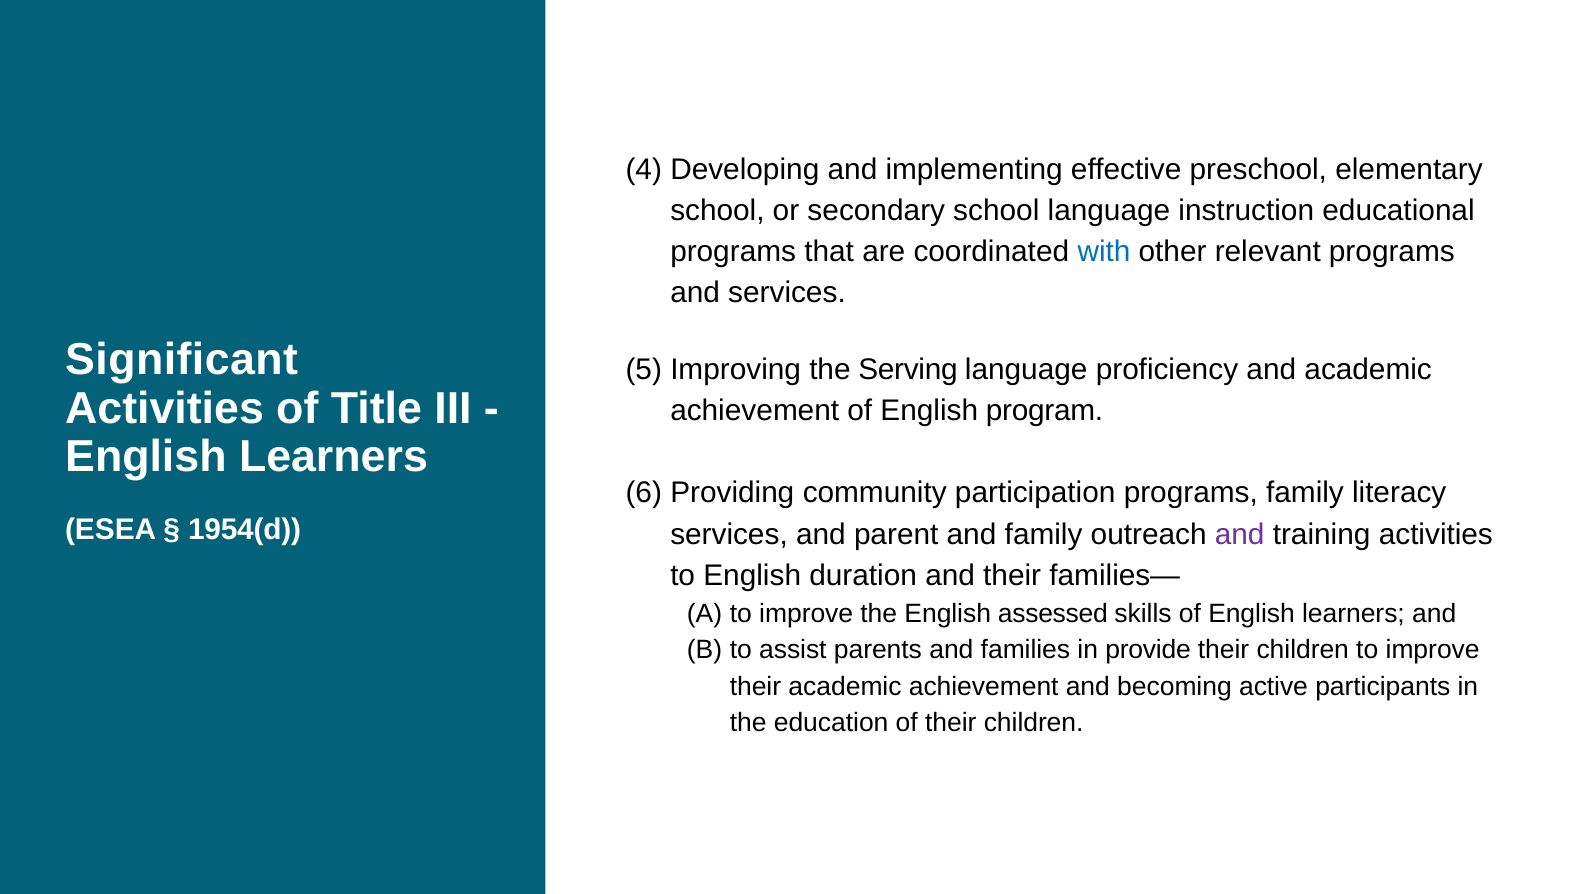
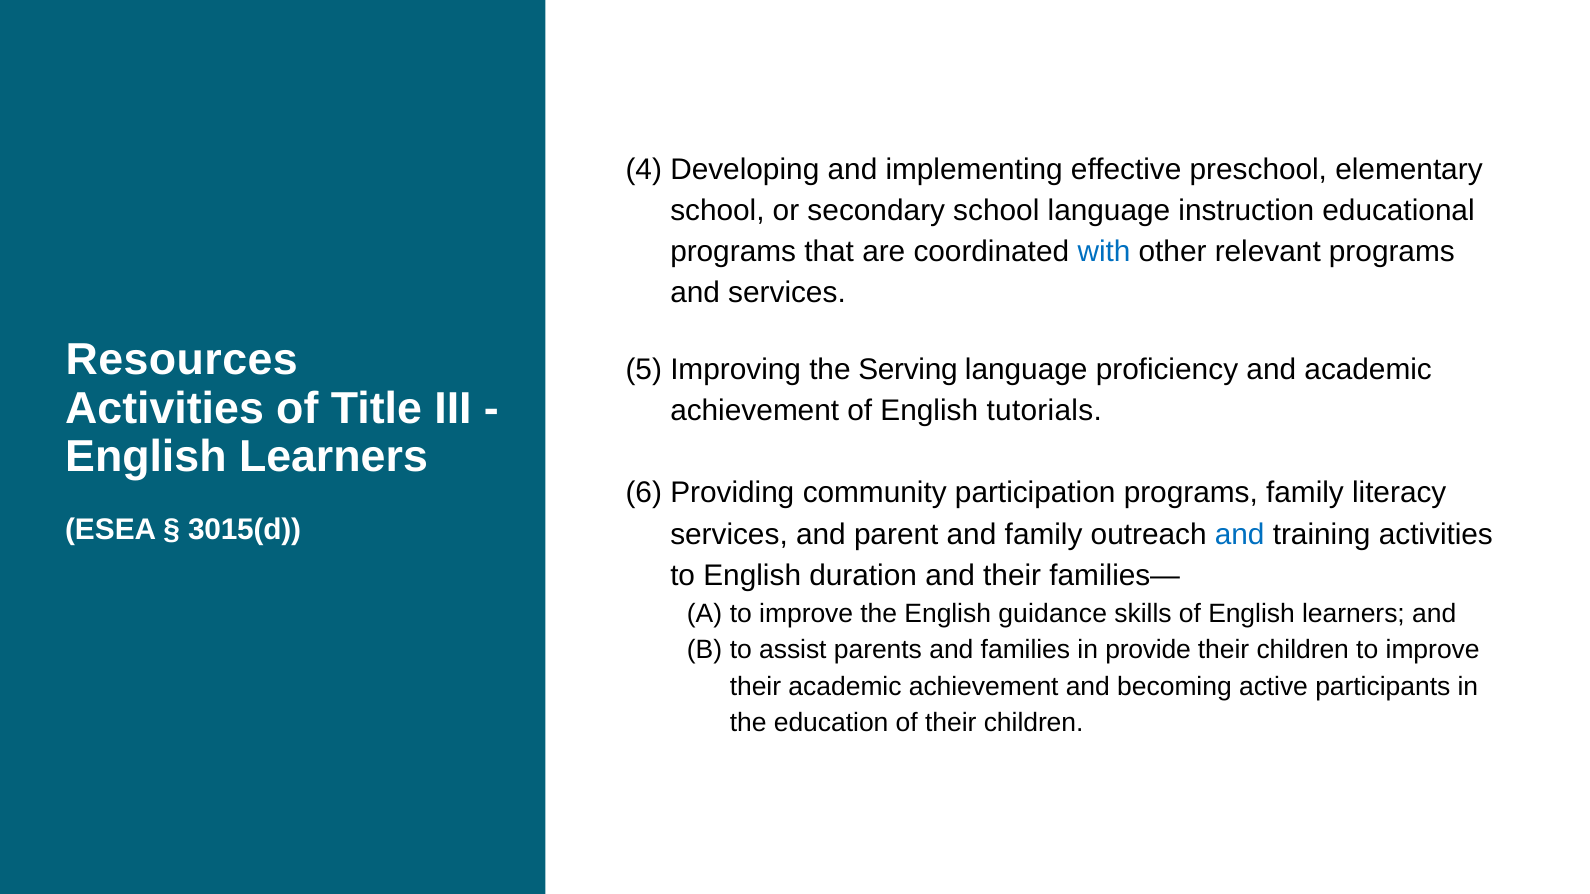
Significant: Significant -> Resources
program: program -> tutorials
1954(d: 1954(d -> 3015(d
and at (1240, 534) colour: purple -> blue
assessed: assessed -> guidance
